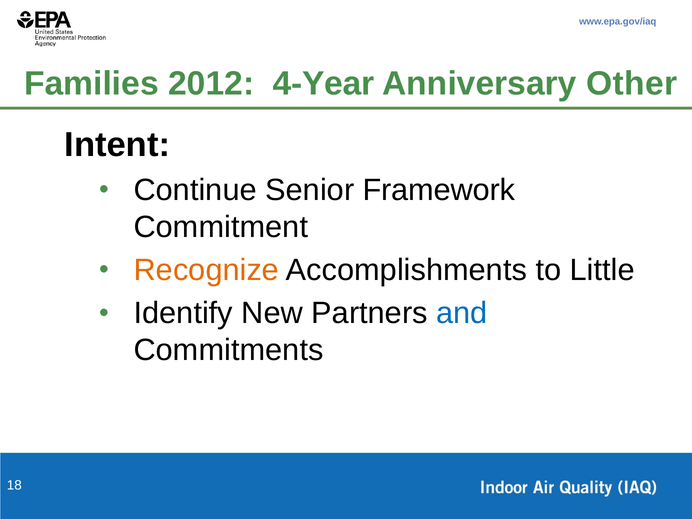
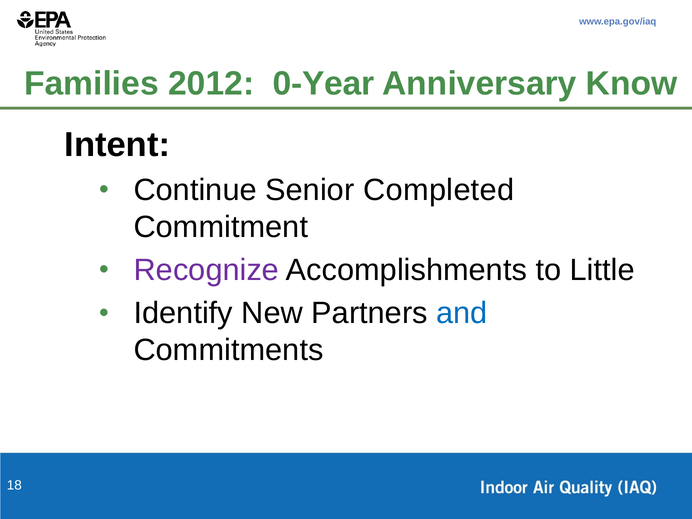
4-Year: 4-Year -> 0-Year
Other: Other -> Know
Framework: Framework -> Completed
Recognize colour: orange -> purple
